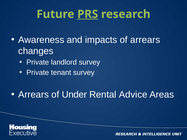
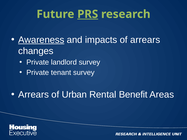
Awareness underline: none -> present
Under: Under -> Urban
Advice: Advice -> Benefit
